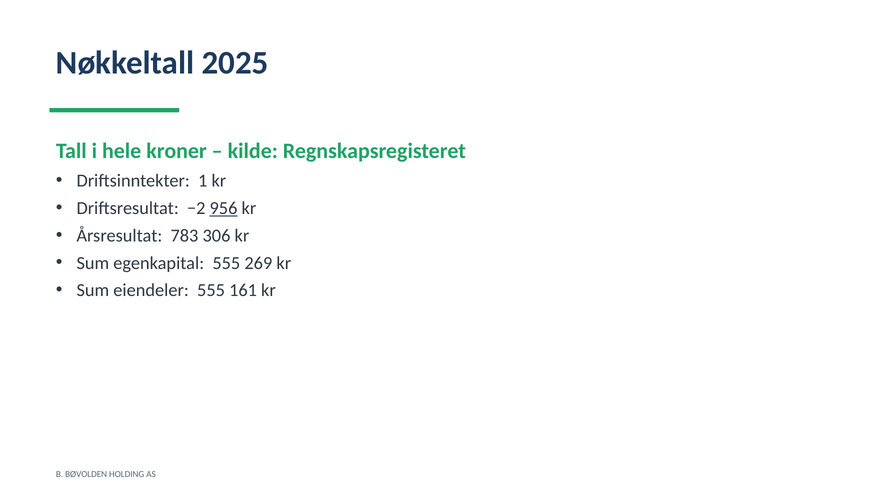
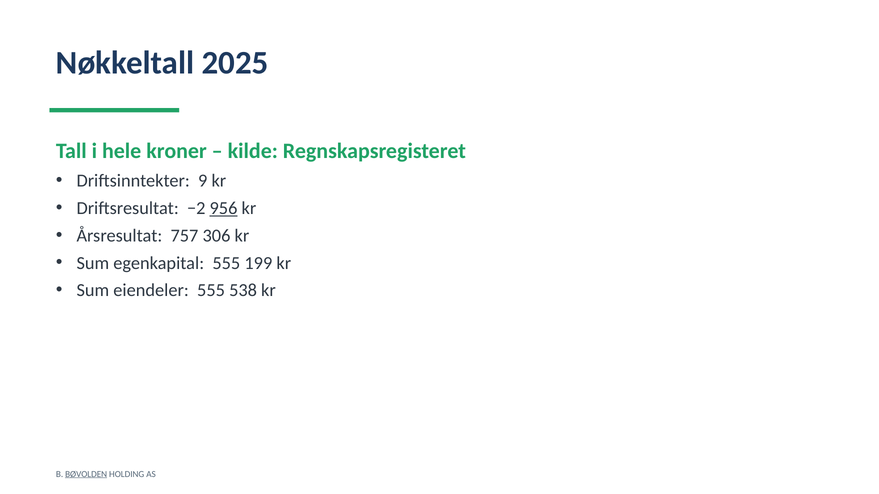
1: 1 -> 9
783: 783 -> 757
269: 269 -> 199
161: 161 -> 538
BØVOLDEN underline: none -> present
